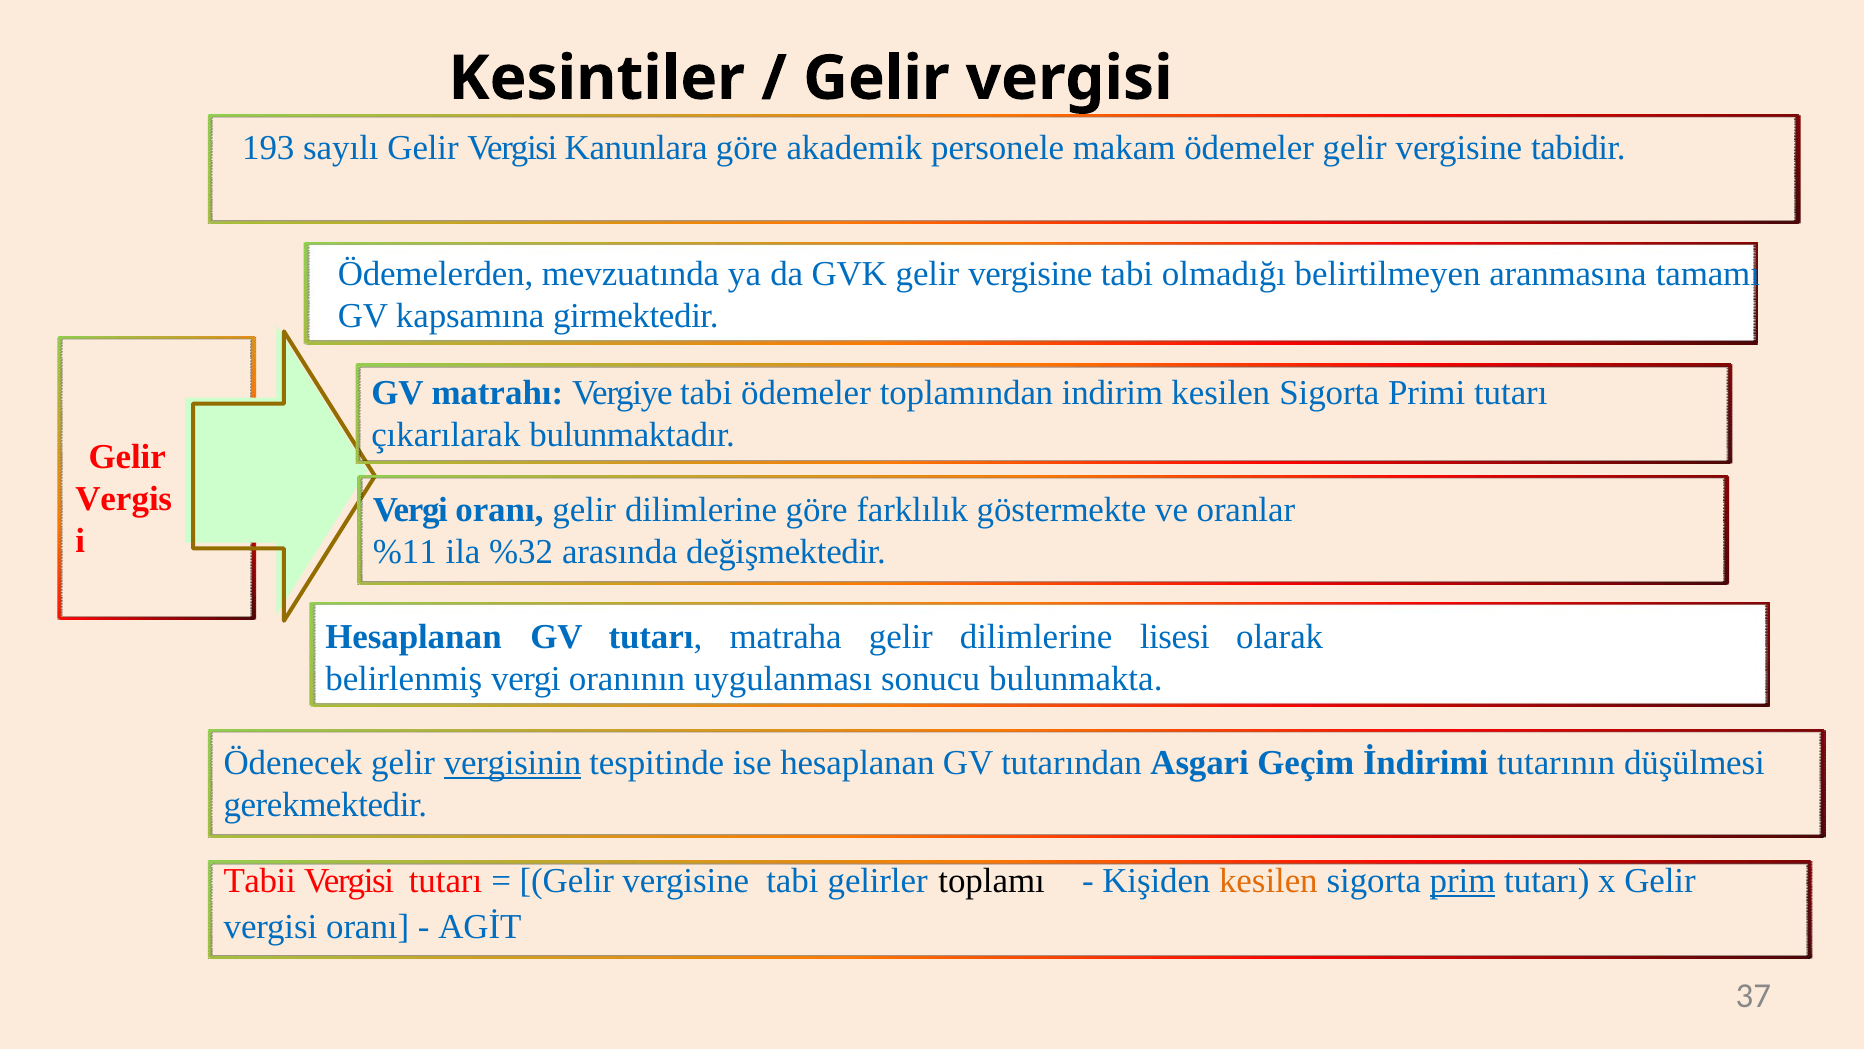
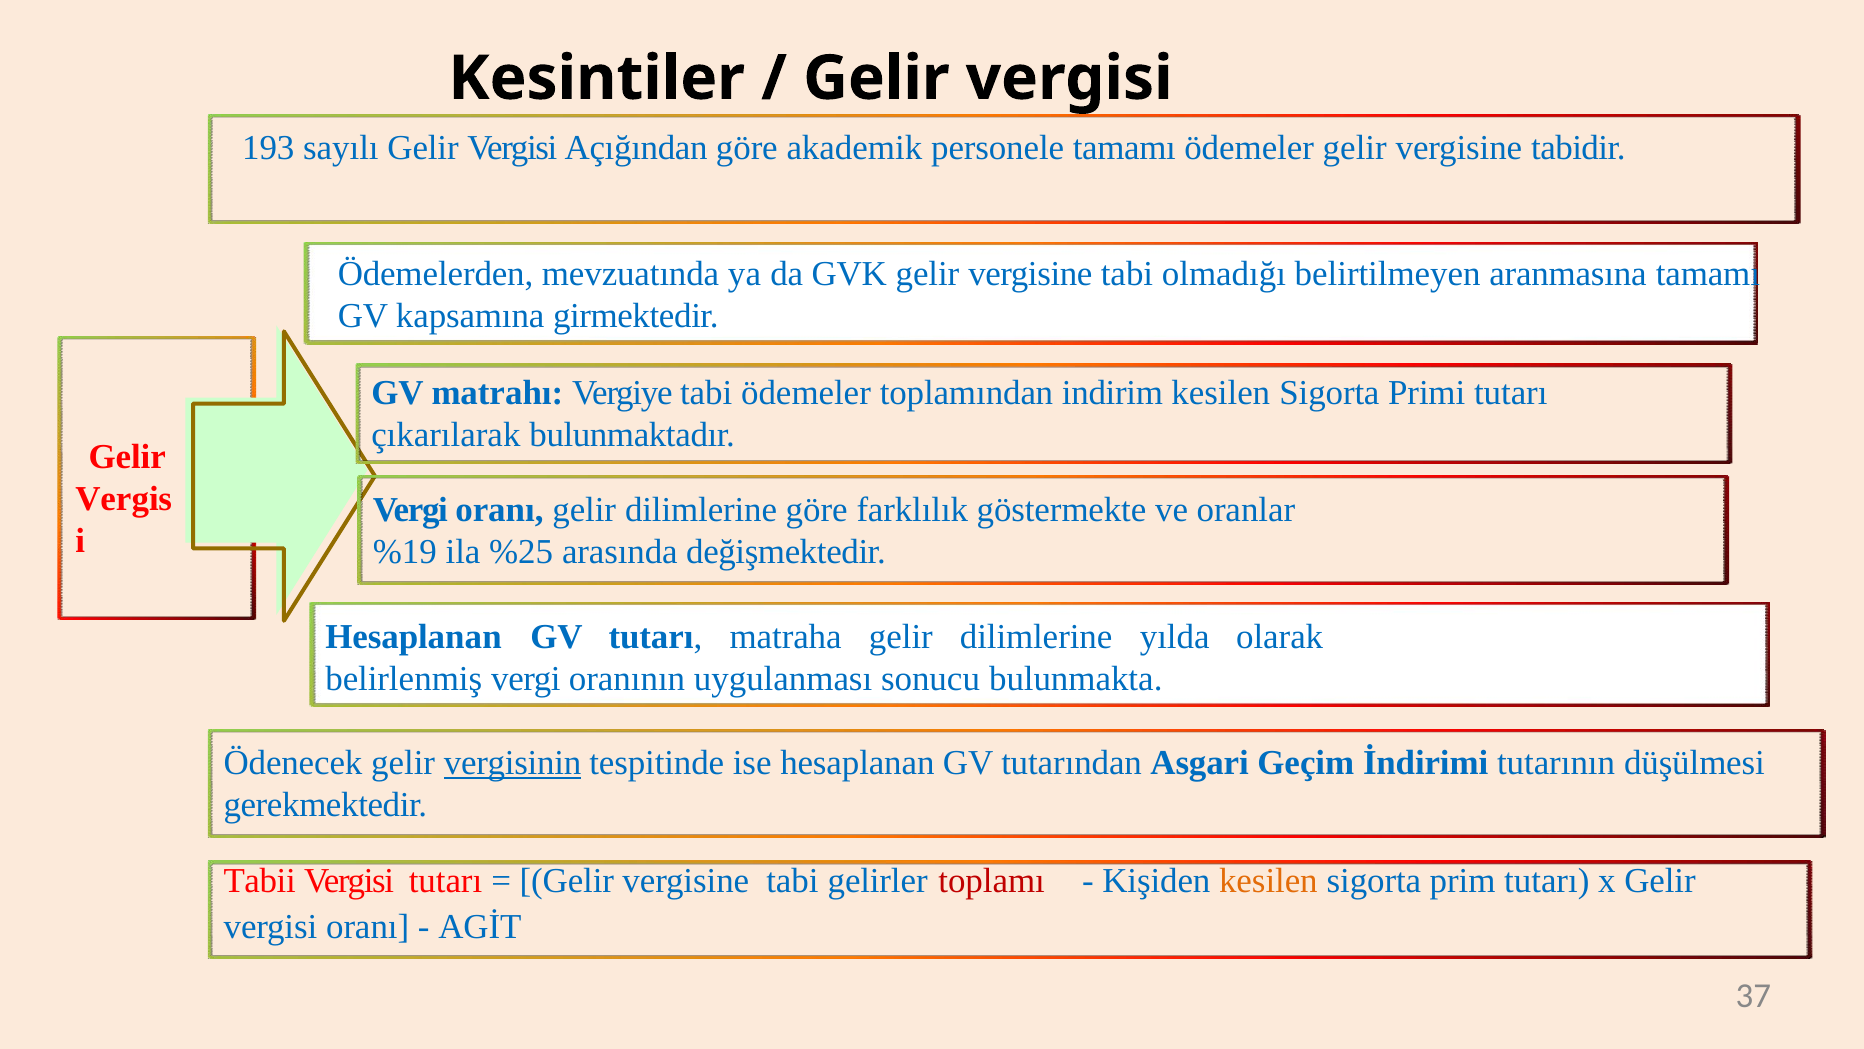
Kanunlara: Kanunlara -> Açığından
personele makam: makam -> tamamı
%11: %11 -> %19
%32: %32 -> %25
lisesi: lisesi -> yılda
toplamı colour: black -> red
prim underline: present -> none
